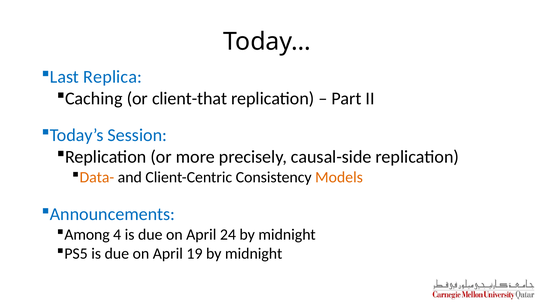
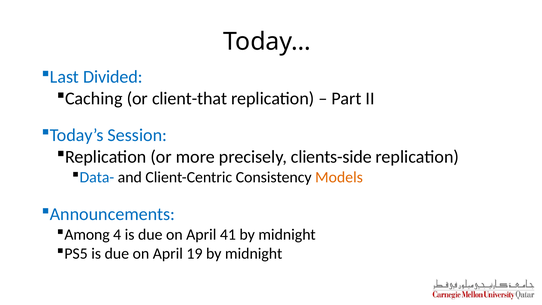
Replica: Replica -> Divided
causal-side: causal-side -> clients-side
Data- colour: orange -> blue
24: 24 -> 41
